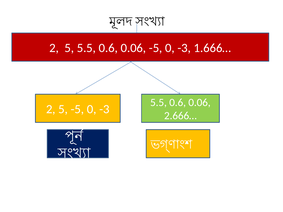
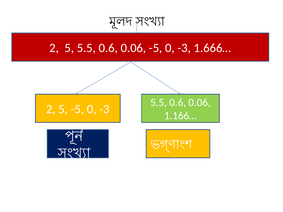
2.666…: 2.666… -> 1.166…
